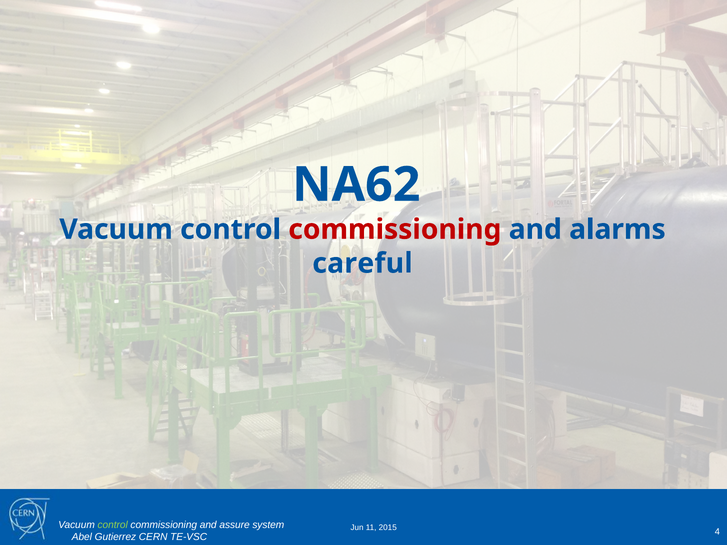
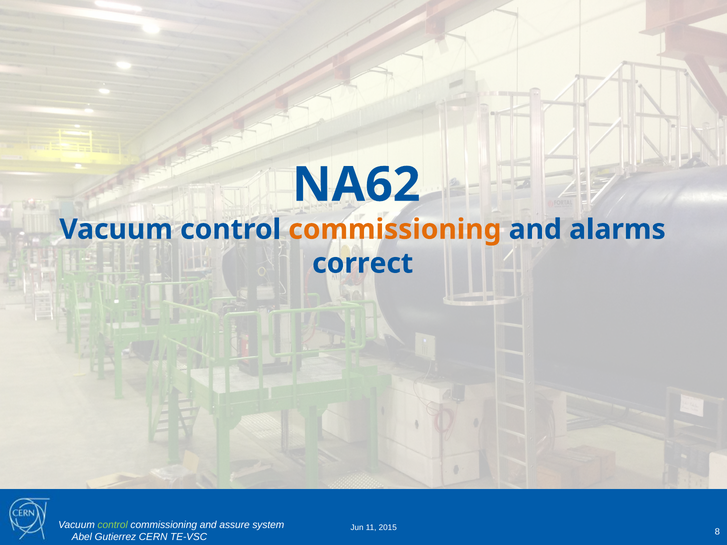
commissioning at (395, 230) colour: red -> orange
careful: careful -> correct
4: 4 -> 8
